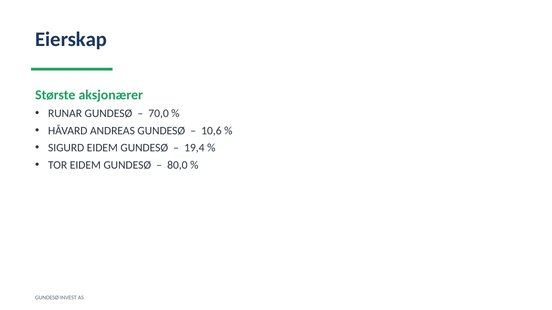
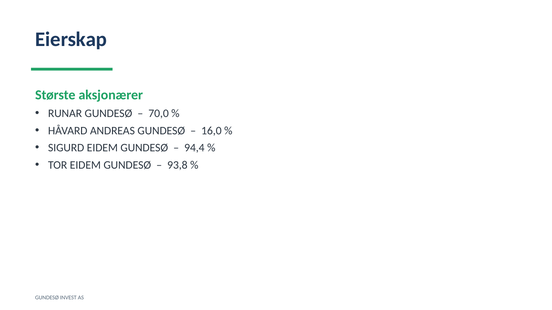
10,6: 10,6 -> 16,0
19,4: 19,4 -> 94,4
80,0: 80,0 -> 93,8
